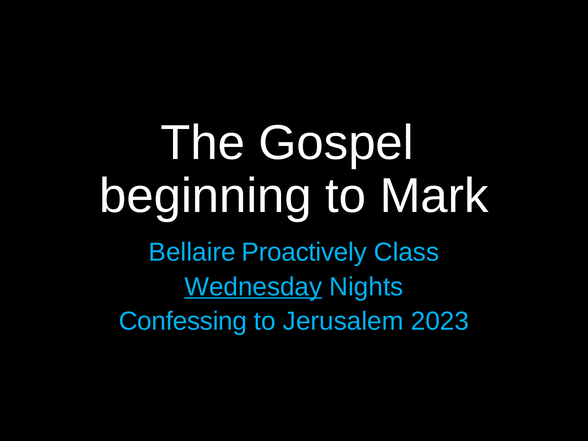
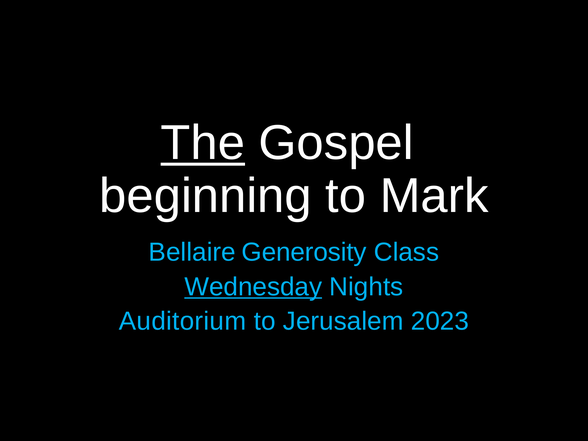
The underline: none -> present
Proactively: Proactively -> Generosity
Confessing: Confessing -> Auditorium
